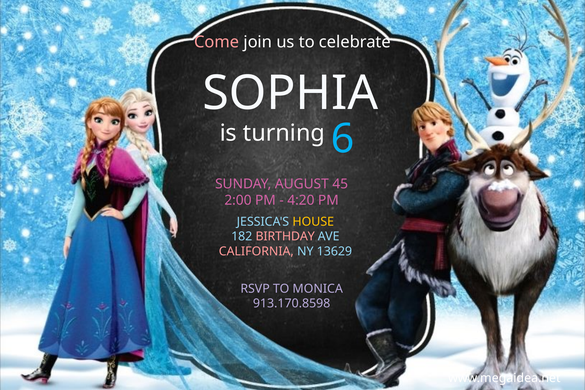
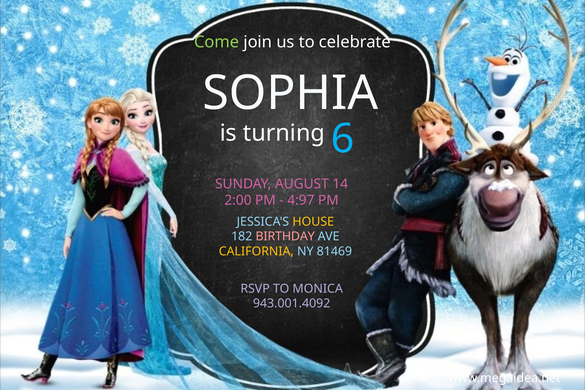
Come colour: pink -> light green
45: 45 -> 14
4:20: 4:20 -> 4:97
CALIFORNIA colour: pink -> yellow
13629: 13629 -> 81469
913.170.8598: 913.170.8598 -> 943.001.4092
